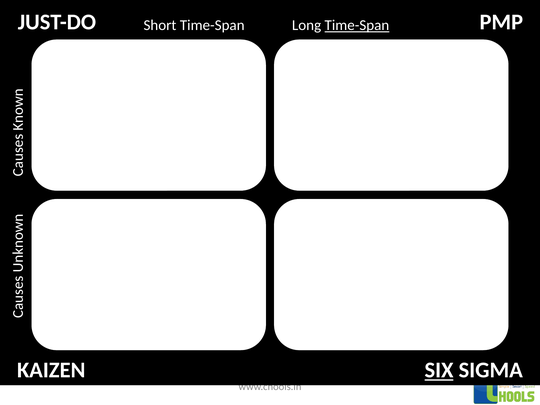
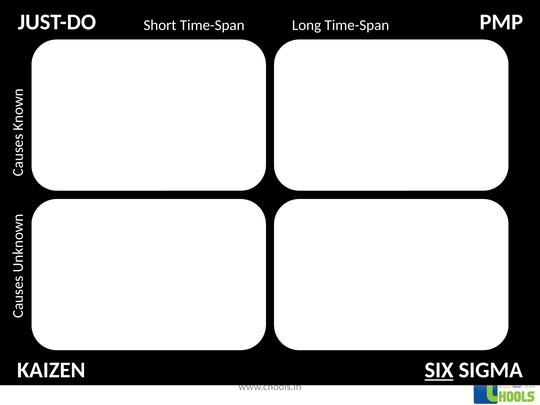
Time-Span at (357, 25) underline: present -> none
